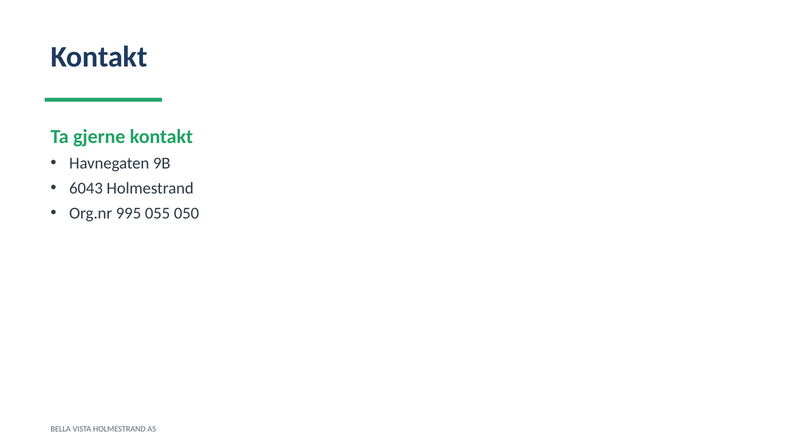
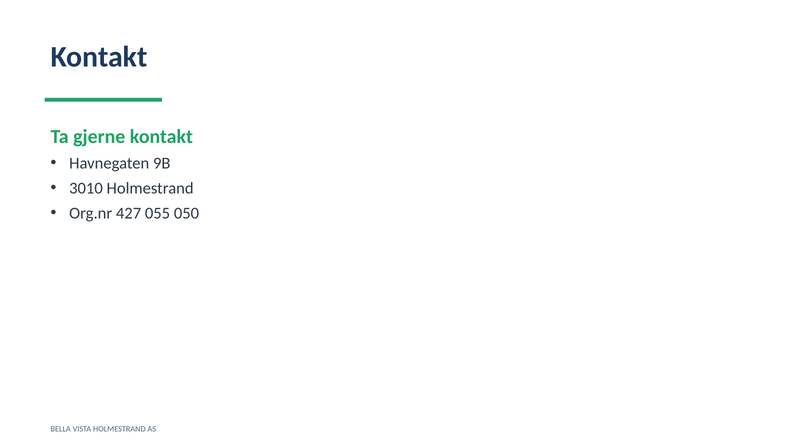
6043: 6043 -> 3010
995: 995 -> 427
